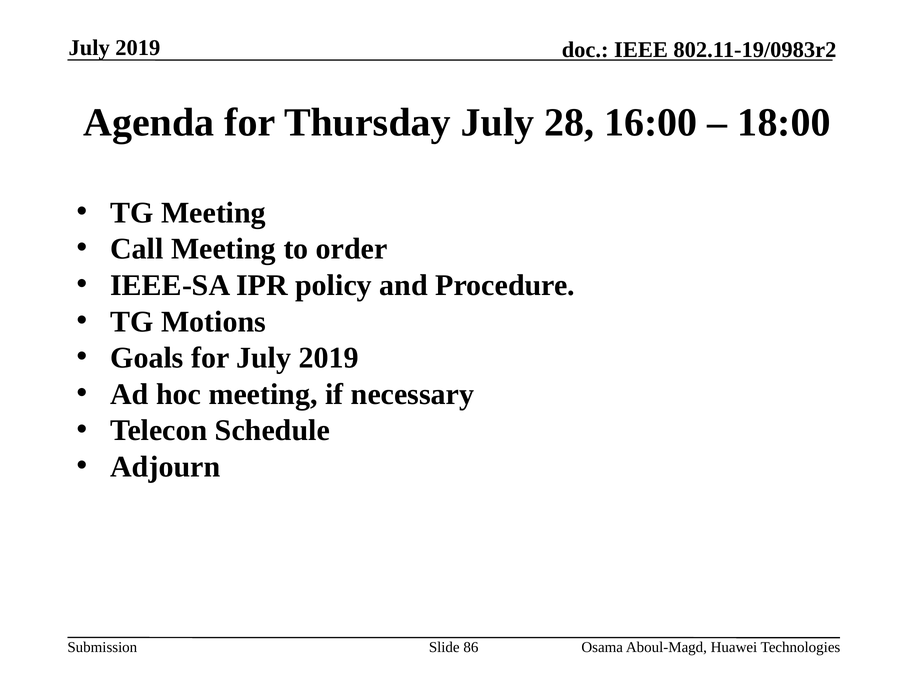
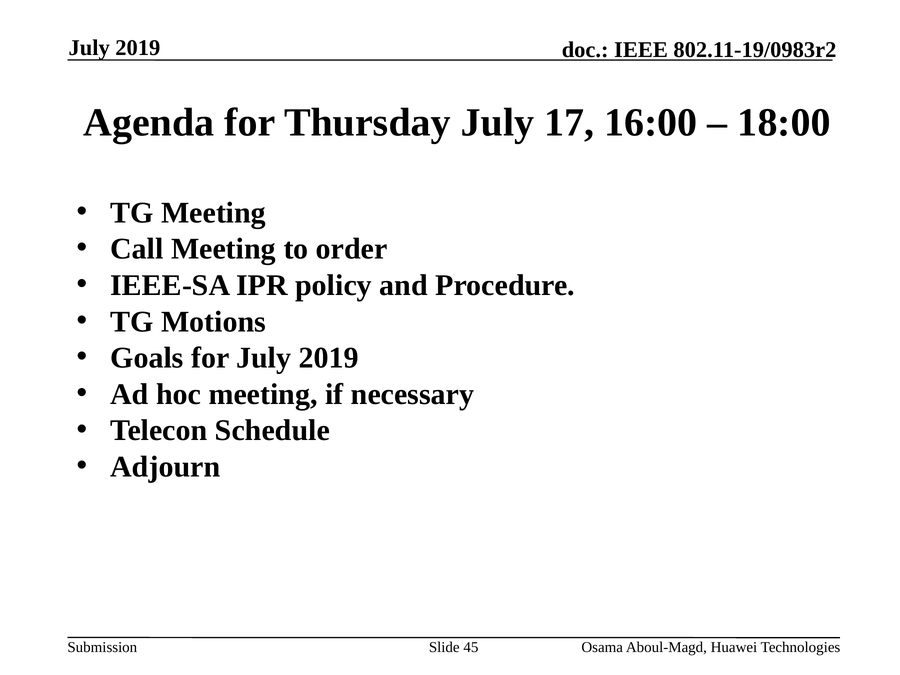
28: 28 -> 17
86: 86 -> 45
